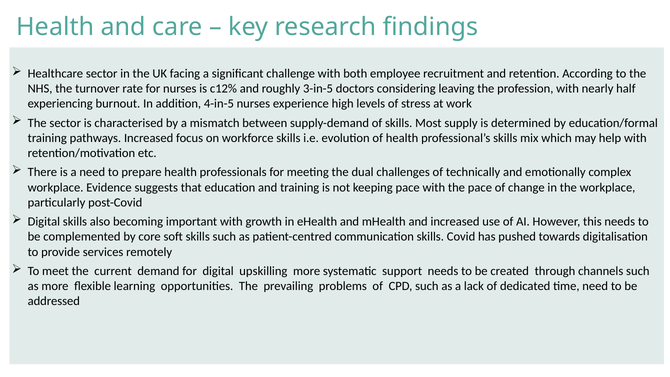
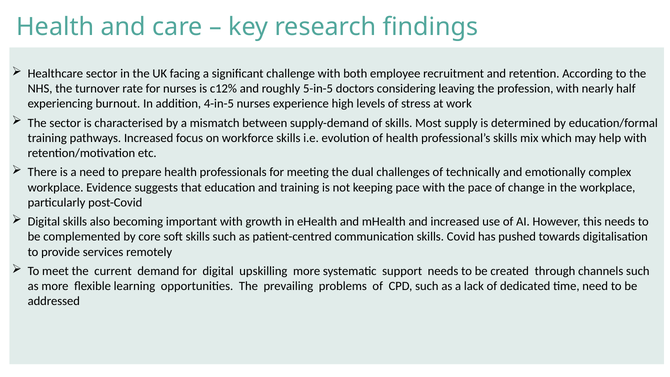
3-in-5: 3-in-5 -> 5-in-5
